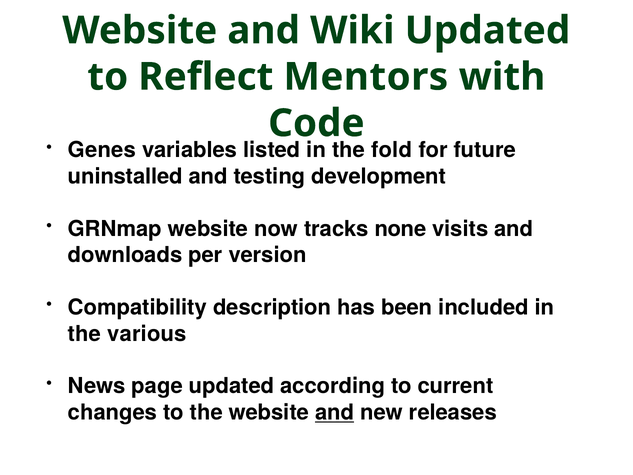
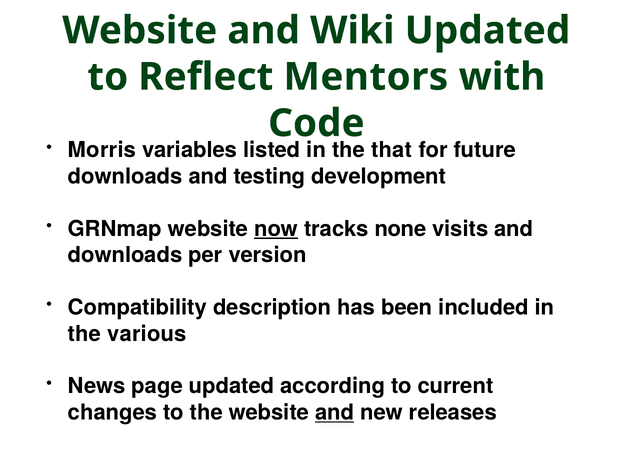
Genes: Genes -> Morris
fold: fold -> that
uninstalled at (125, 176): uninstalled -> downloads
now underline: none -> present
